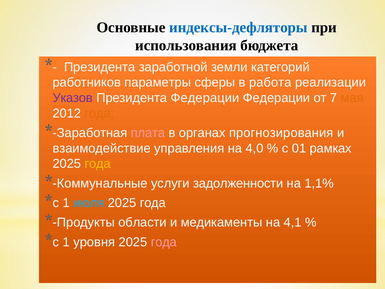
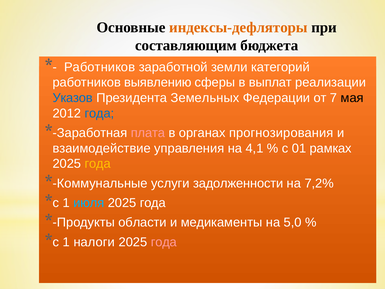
индексы-дефляторы colour: blue -> orange
использования: использования -> составляющим
Президента at (100, 67): Президента -> Работников
параметры: параметры -> выявлению
работа: работа -> выплат
Указов colour: purple -> blue
Президента Федерации: Федерации -> Земельных
мая colour: orange -> black
года at (99, 113) colour: orange -> blue
4,0: 4,0 -> 4,1
1,1%: 1,1% -> 7,2%
4,1: 4,1 -> 5,0
уровня: уровня -> налоги
